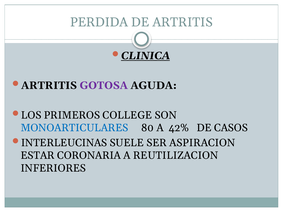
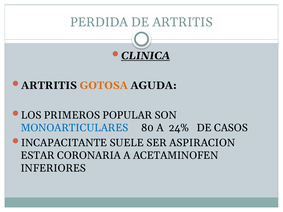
GOTOSA colour: purple -> orange
COLLEGE: COLLEGE -> POPULAR
42%: 42% -> 24%
INTERLEUCINAS: INTERLEUCINAS -> INCAPACITANTE
REUTILIZACION: REUTILIZACION -> ACETAMINOFEN
